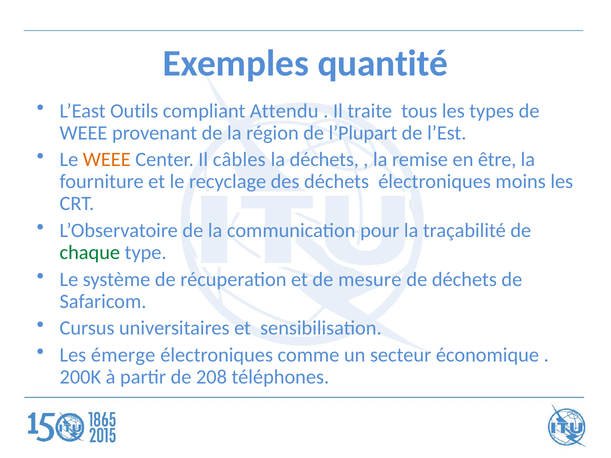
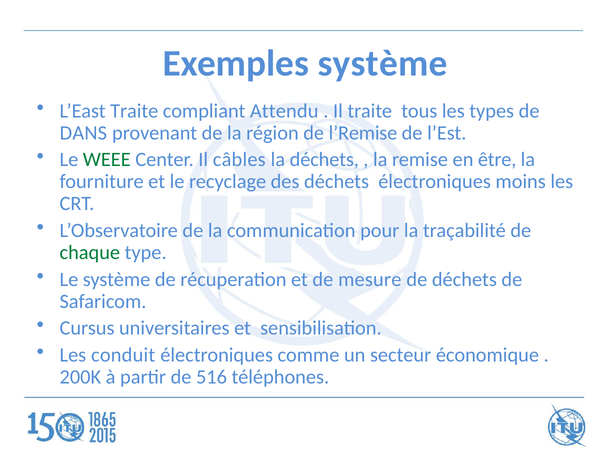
Exemples quantité: quantité -> système
L’East Outils: Outils -> Traite
WEEE at (84, 133): WEEE -> DANS
l’Plupart: l’Plupart -> l’Remise
WEEE at (107, 160) colour: orange -> green
émerge: émerge -> conduit
208: 208 -> 516
